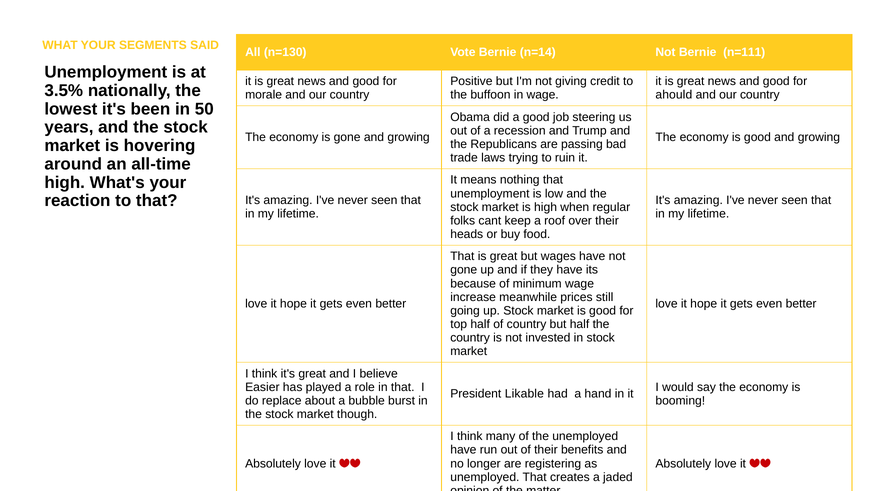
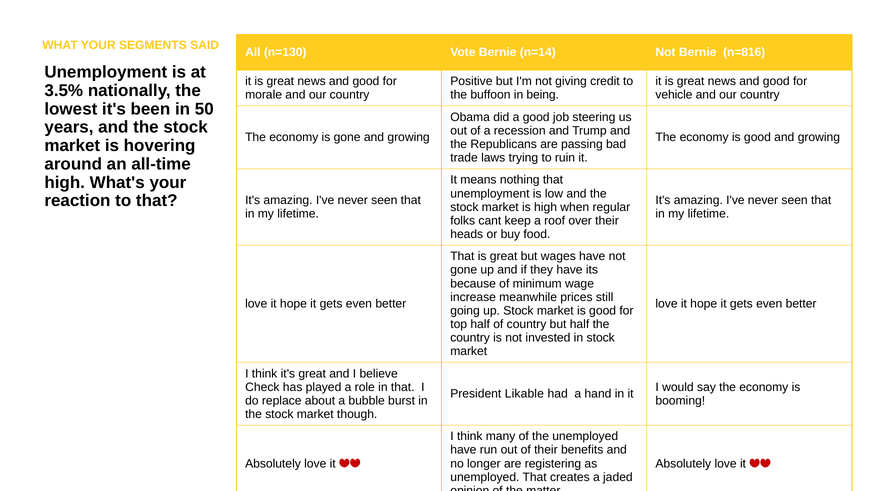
n=111: n=111 -> n=816
in wage: wage -> being
ahould: ahould -> vehicle
Easier: Easier -> Check
